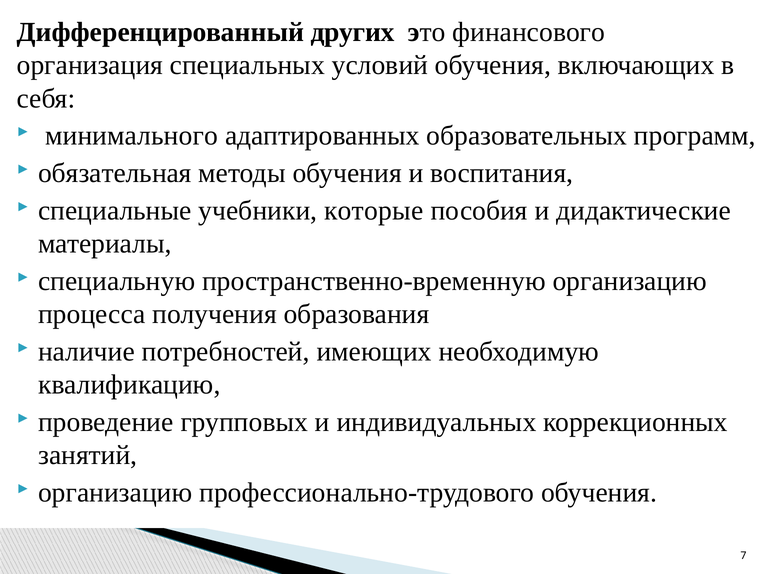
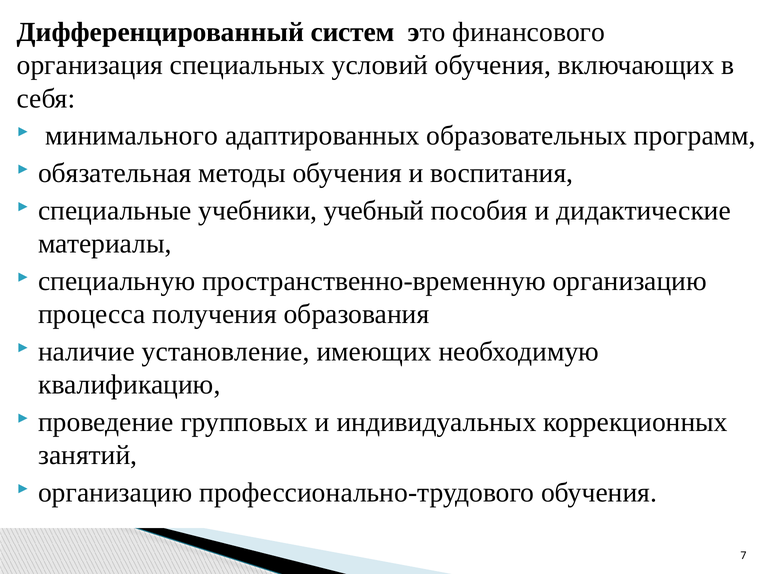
других: других -> систем
которые: которые -> учебный
потребностей: потребностей -> установление
